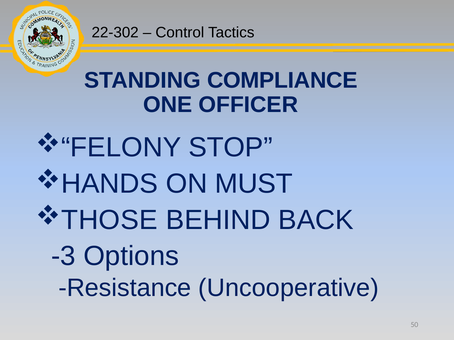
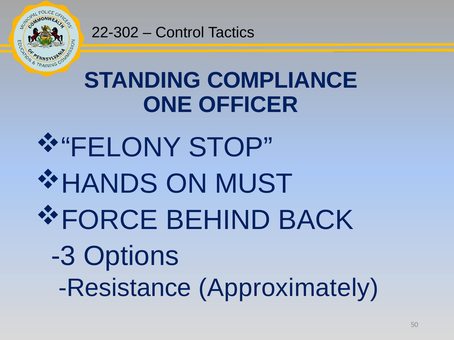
THOSE: THOSE -> FORCE
Uncooperative: Uncooperative -> Approximately
